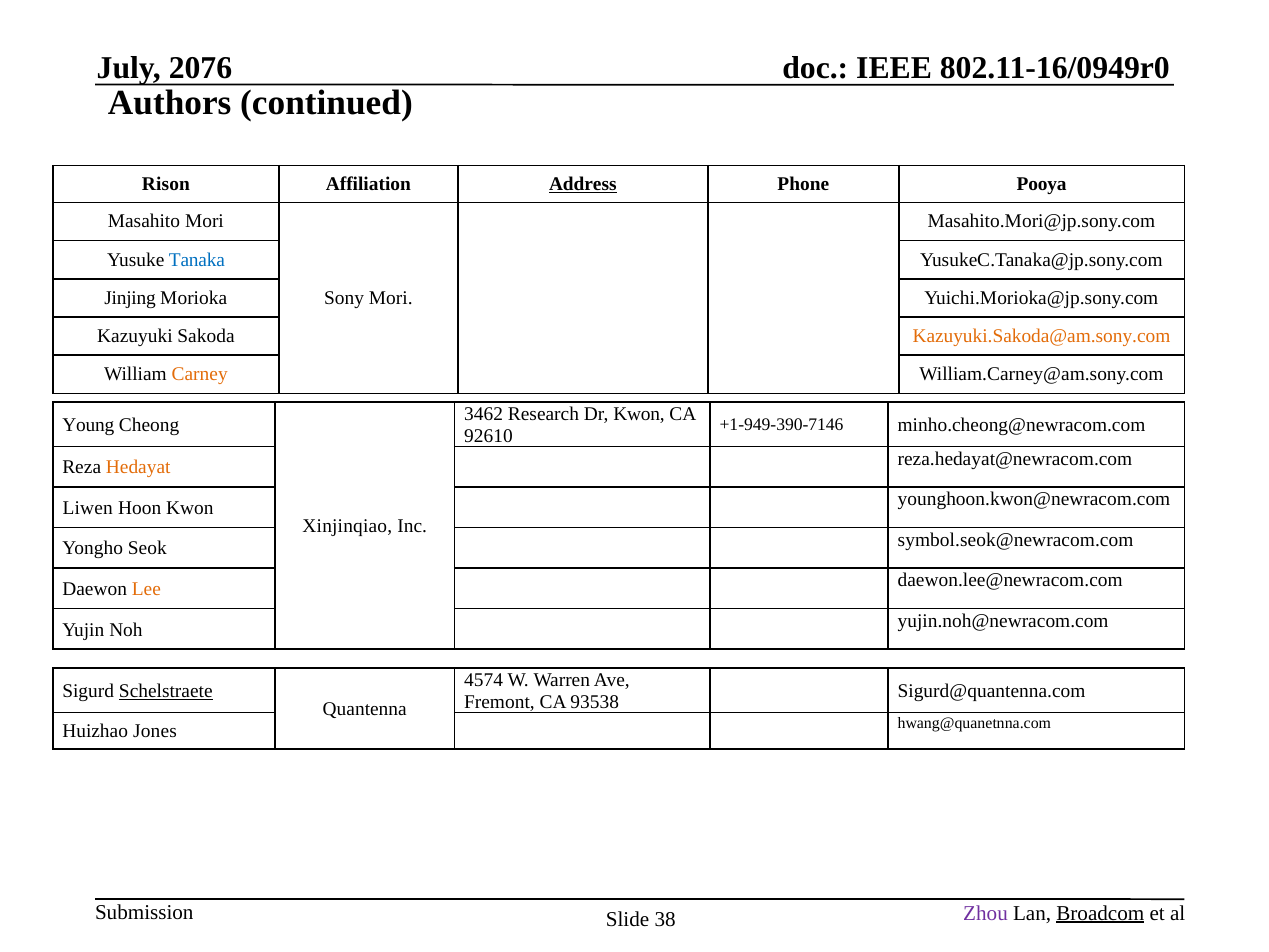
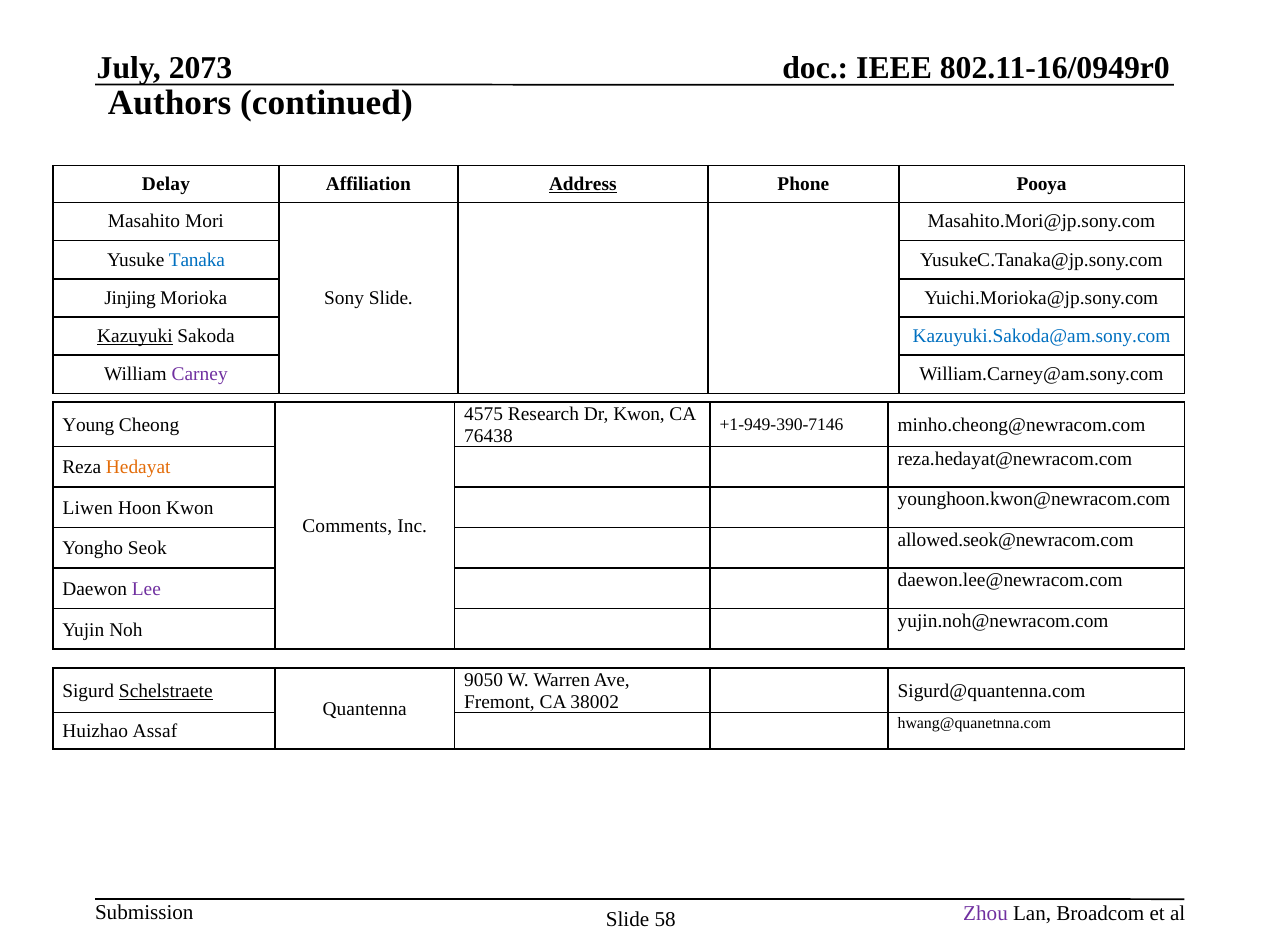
2076: 2076 -> 2073
Rison: Rison -> Delay
Sony Mori: Mori -> Slide
Kazuyuki underline: none -> present
Kazuyuki.Sakoda@am.sony.com colour: orange -> blue
Carney colour: orange -> purple
3462: 3462 -> 4575
92610: 92610 -> 76438
Xinjinqiao: Xinjinqiao -> Comments
symbol.seok@newracom.com: symbol.seok@newracom.com -> allowed.seok@newracom.com
Lee colour: orange -> purple
4574: 4574 -> 9050
93538: 93538 -> 38002
Jones: Jones -> Assaf
38: 38 -> 58
Broadcom underline: present -> none
